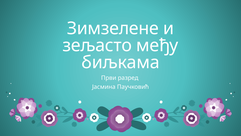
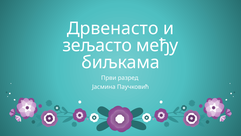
Зимзелене: Зимзелене -> Дрвенасто
